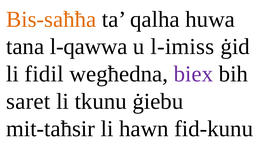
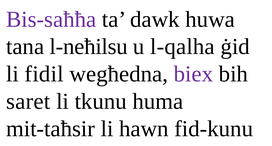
Bis-saħħa colour: orange -> purple
qalha: qalha -> dawk
l-qawwa: l-qawwa -> l-neħilsu
l-imiss: l-imiss -> l-qalha
ġiebu: ġiebu -> huma
